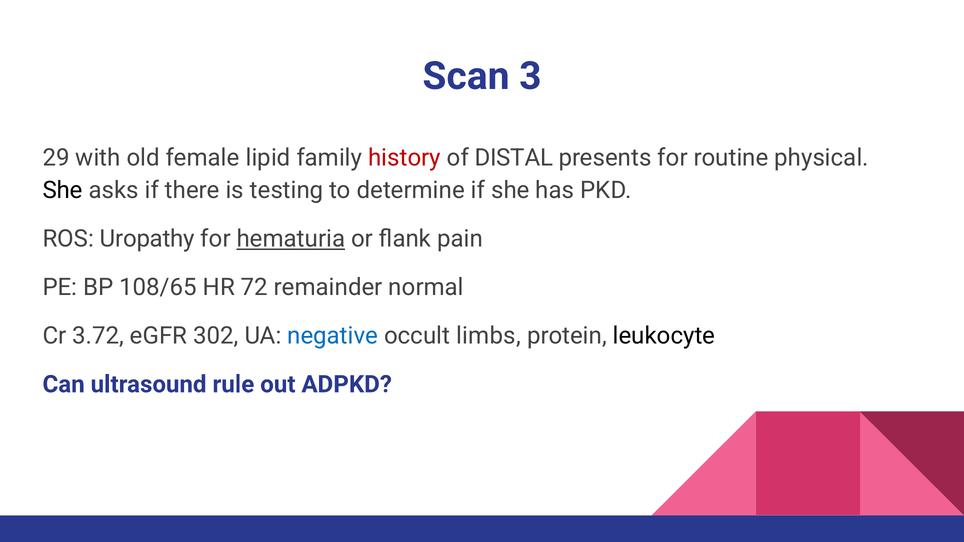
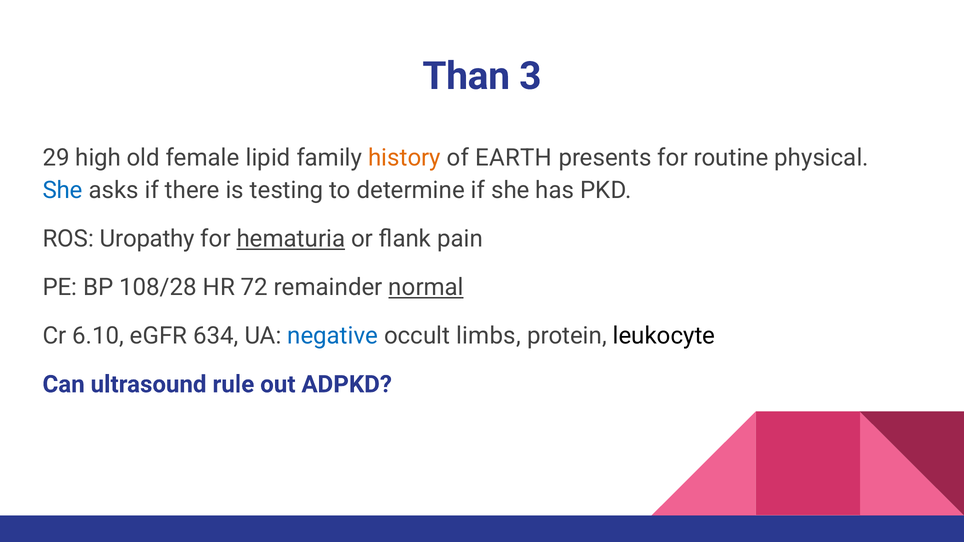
Scan: Scan -> Than
with: with -> high
history colour: red -> orange
DISTAL: DISTAL -> EARTH
She at (63, 190) colour: black -> blue
108/65: 108/65 -> 108/28
normal underline: none -> present
3.72: 3.72 -> 6.10
302: 302 -> 634
